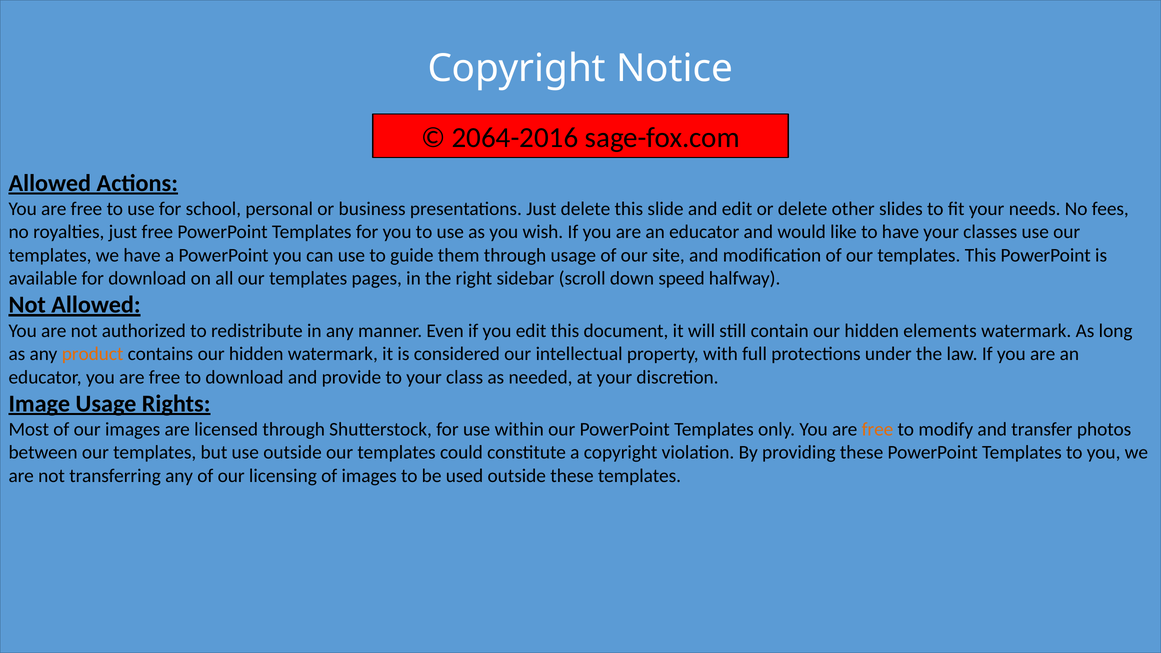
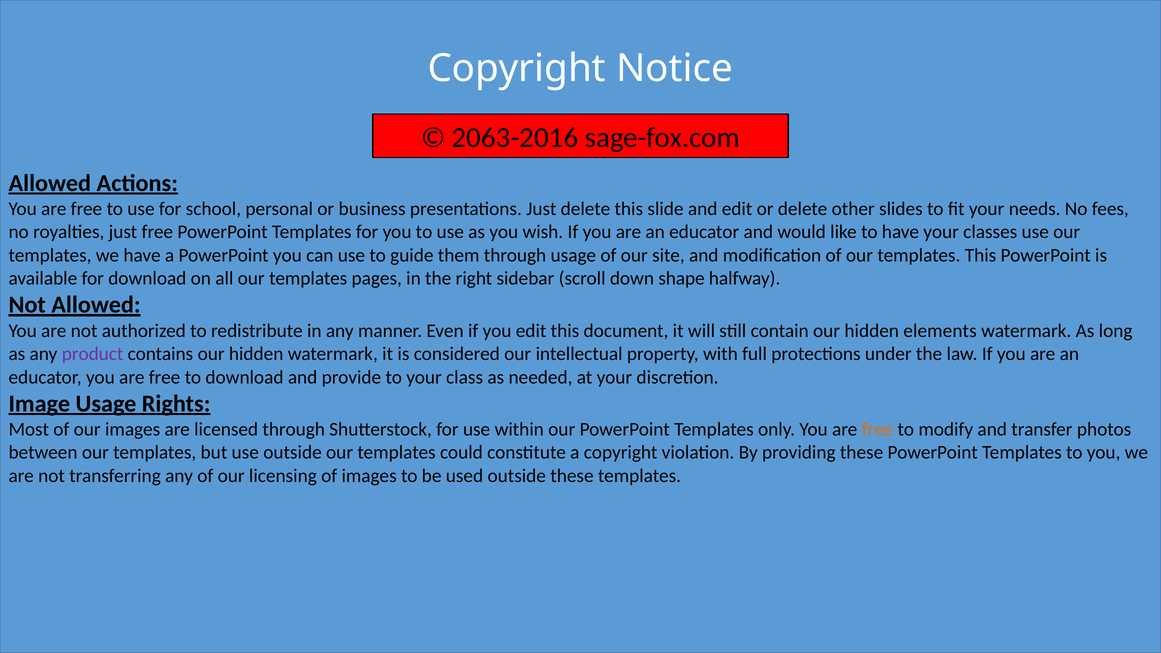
2064-2016: 2064-2016 -> 2063-2016
speed: speed -> shape
product colour: orange -> purple
